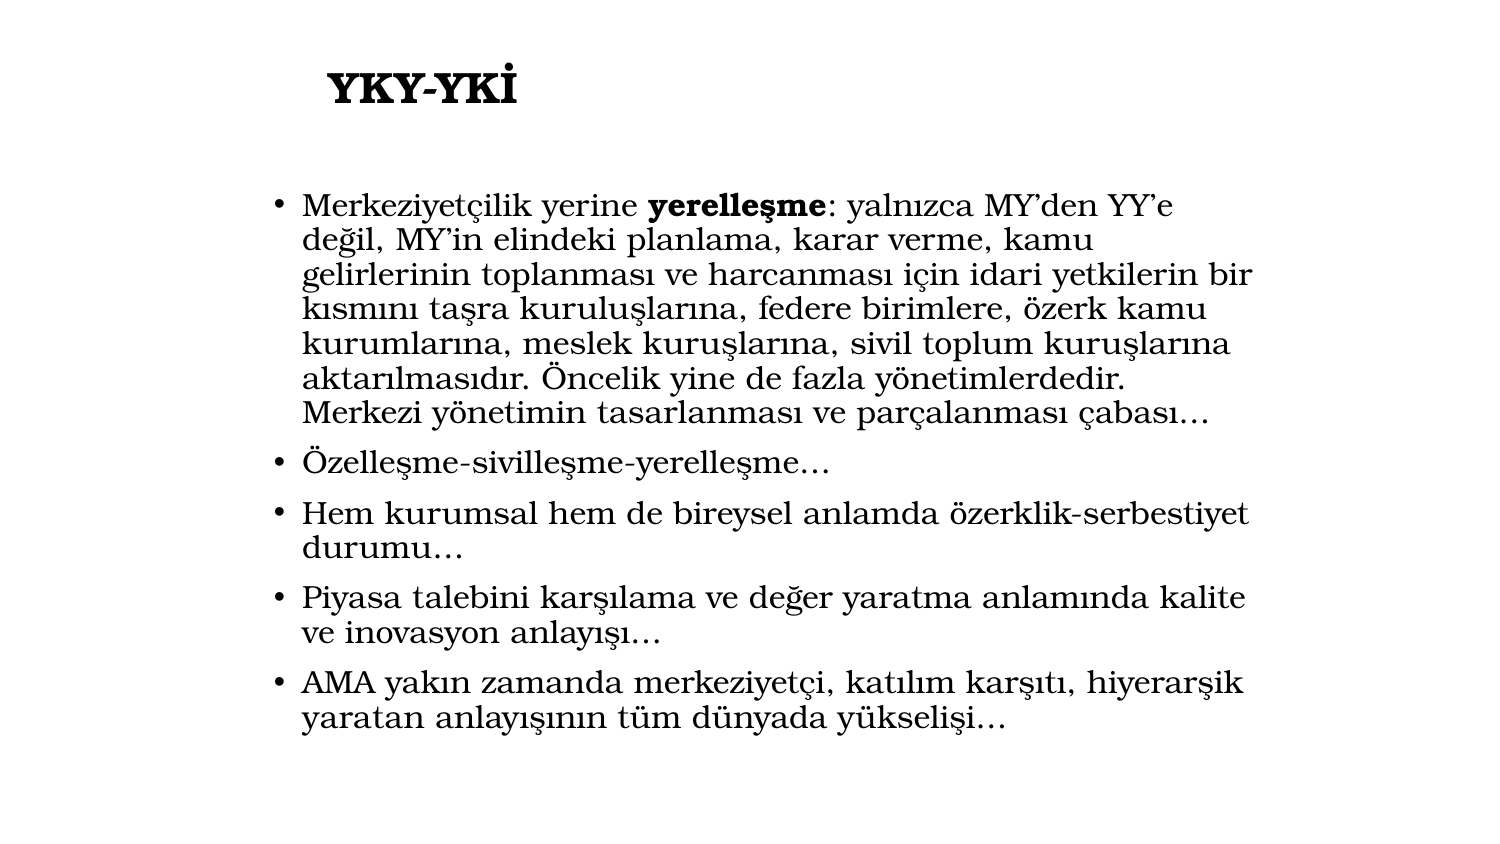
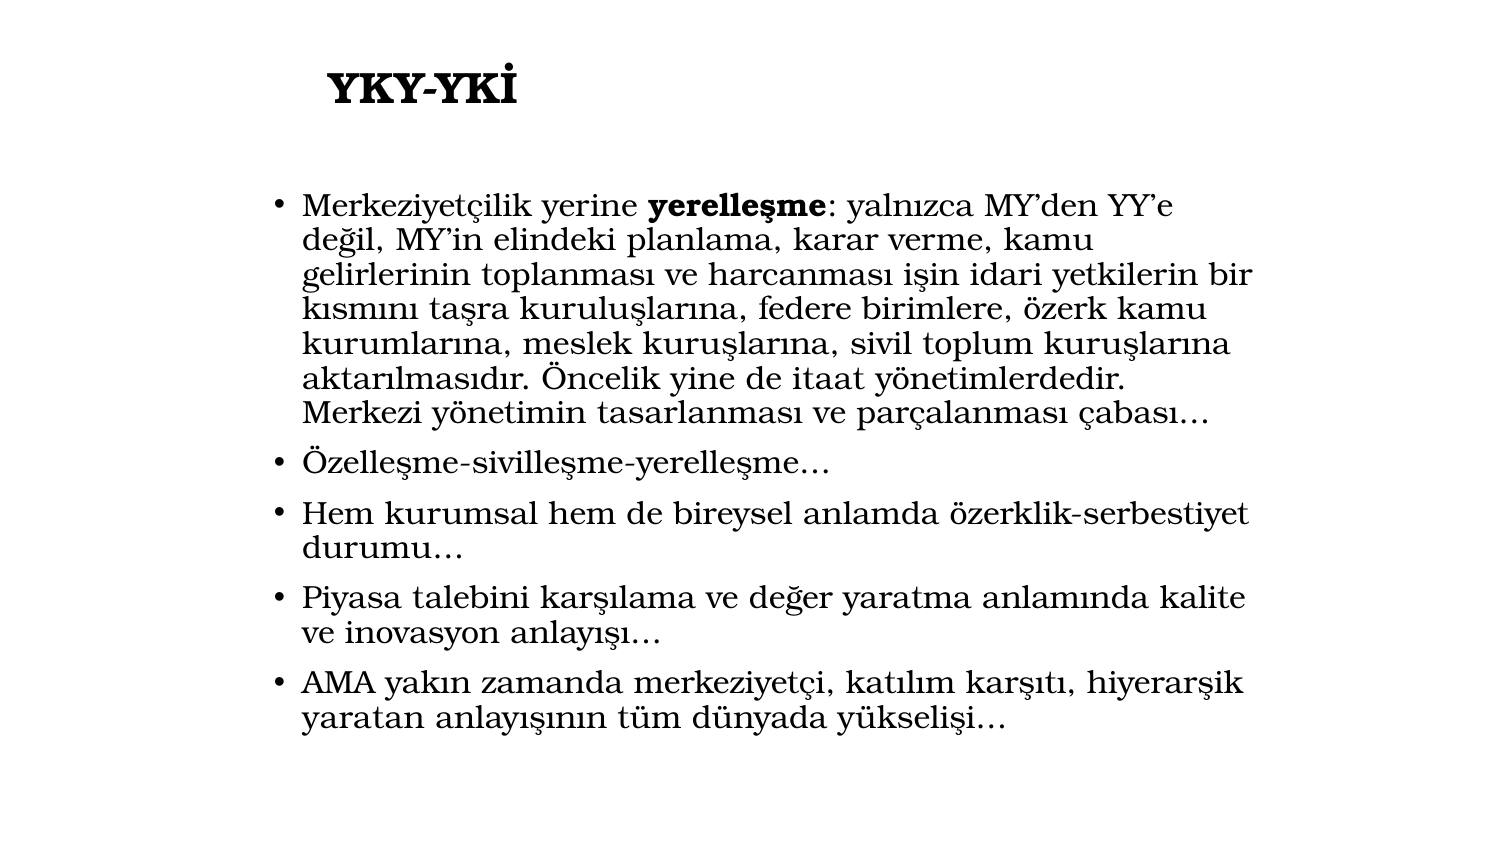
için: için -> işin
fazla: fazla -> itaat
